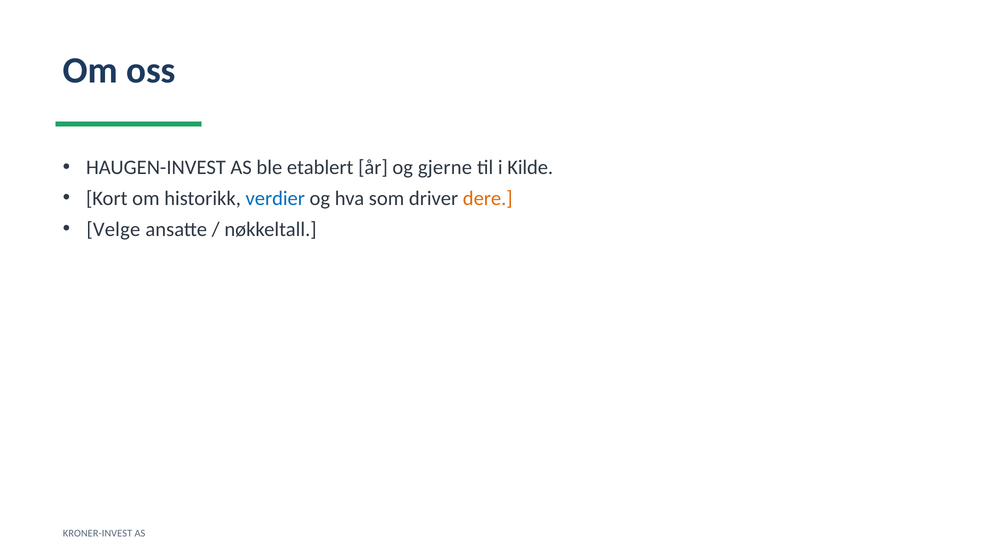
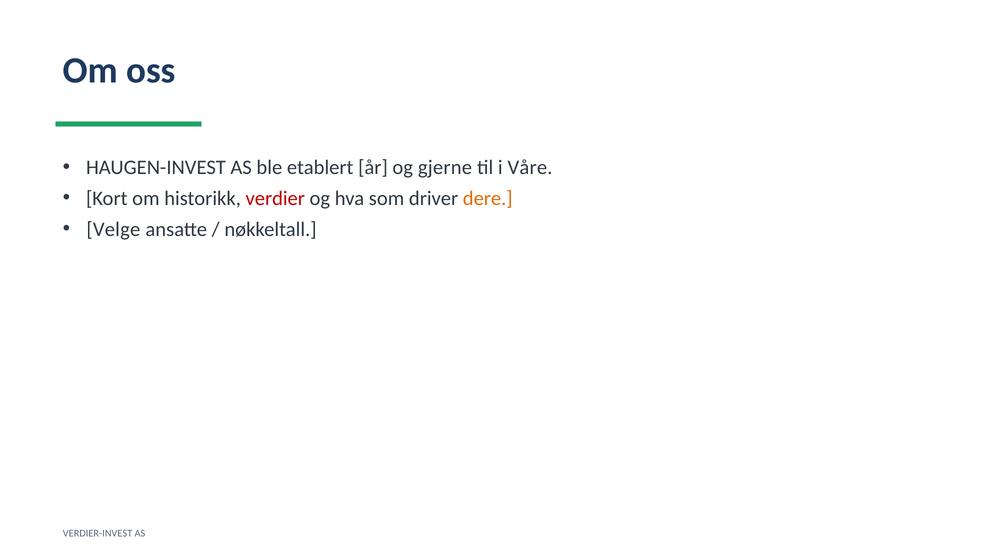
Kilde: Kilde -> Våre
verdier colour: blue -> red
KRONER-INVEST: KRONER-INVEST -> VERDIER-INVEST
